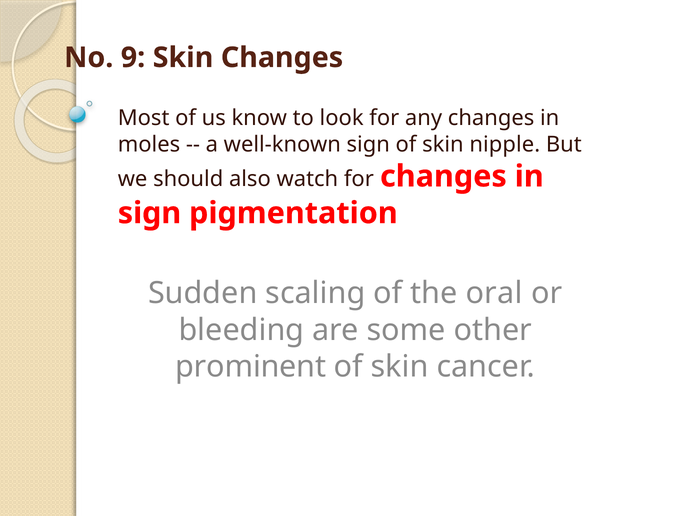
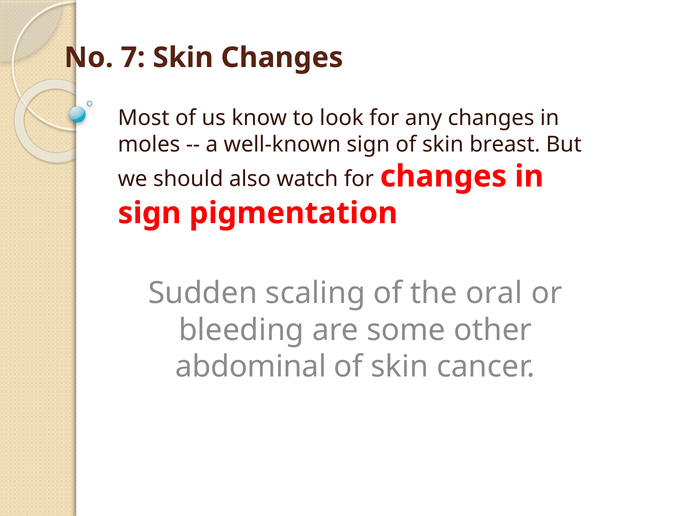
9: 9 -> 7
nipple: nipple -> breast
prominent: prominent -> abdominal
